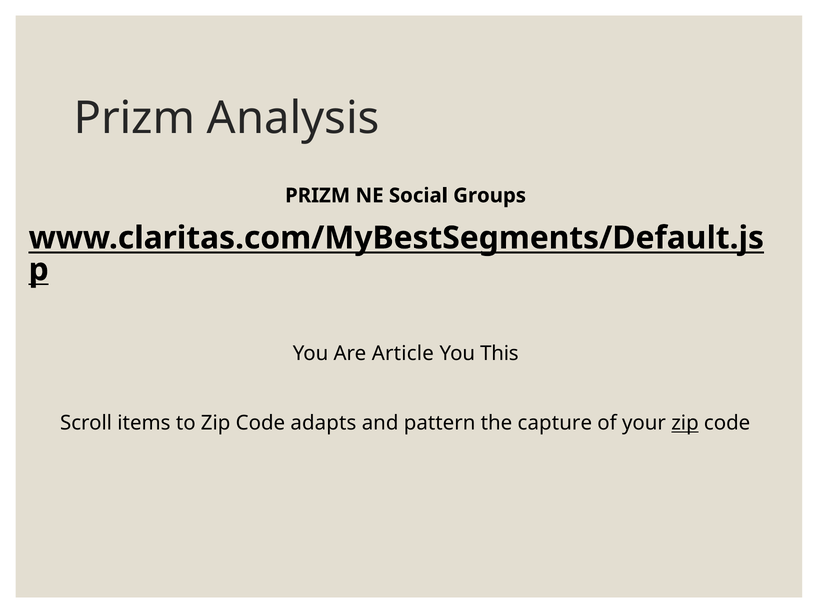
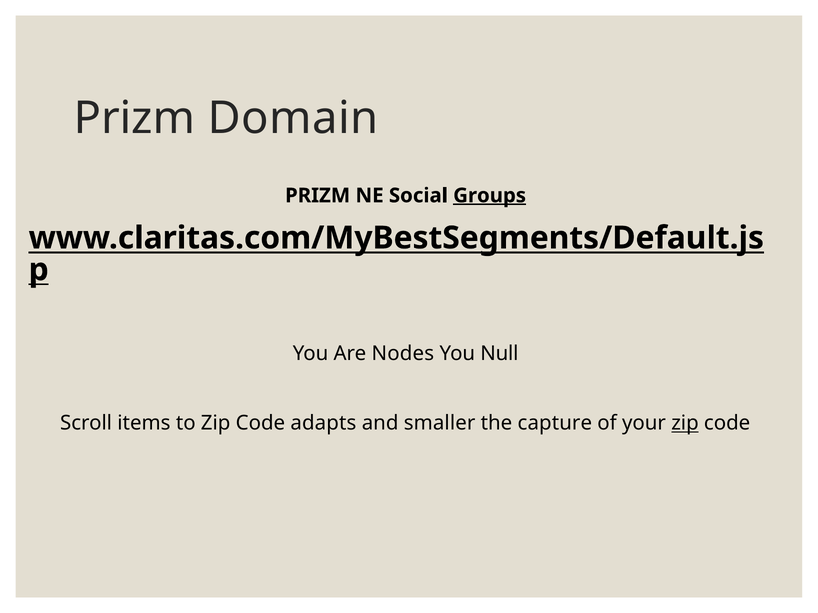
Analysis: Analysis -> Domain
Groups underline: none -> present
Article: Article -> Nodes
This: This -> Null
pattern: pattern -> smaller
